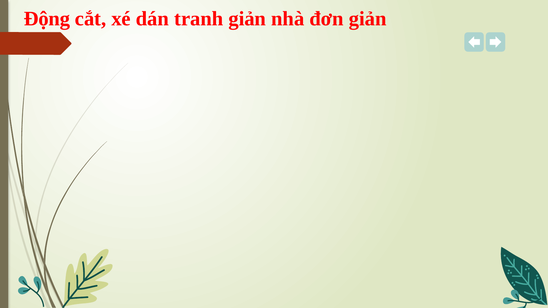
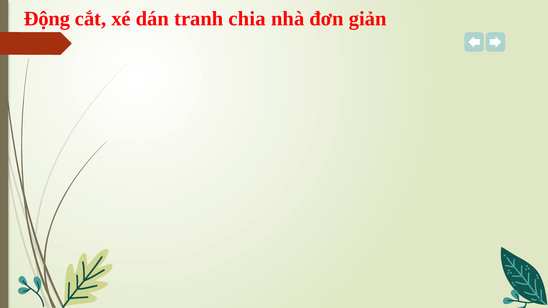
tranh giản: giản -> chia
